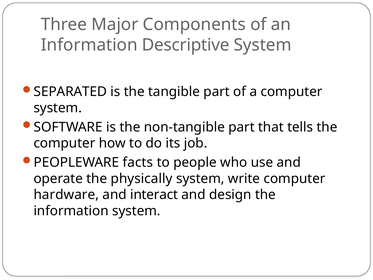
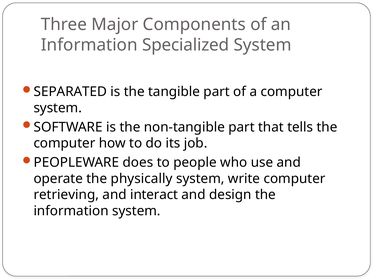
Descriptive: Descriptive -> Specialized
facts: facts -> does
hardware: hardware -> retrieving
